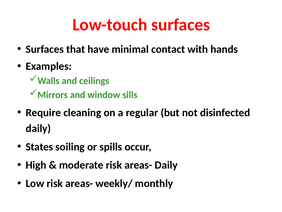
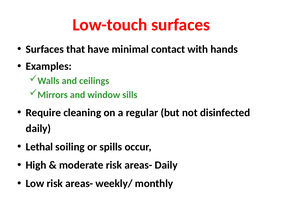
States: States -> Lethal
